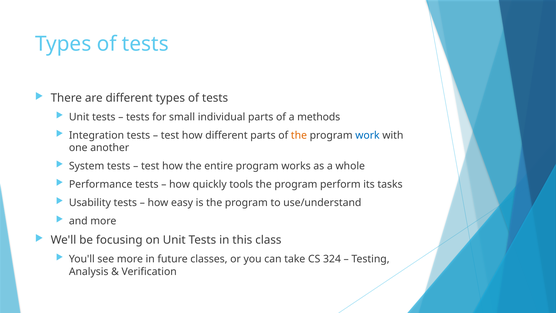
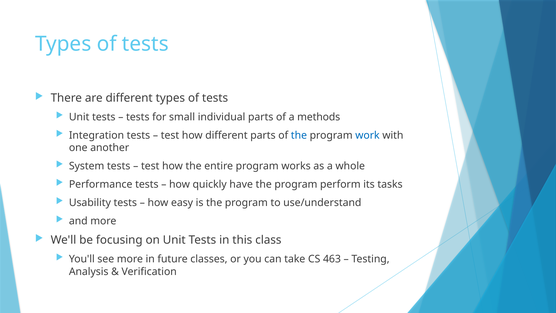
the at (299, 135) colour: orange -> blue
tools: tools -> have
324: 324 -> 463
